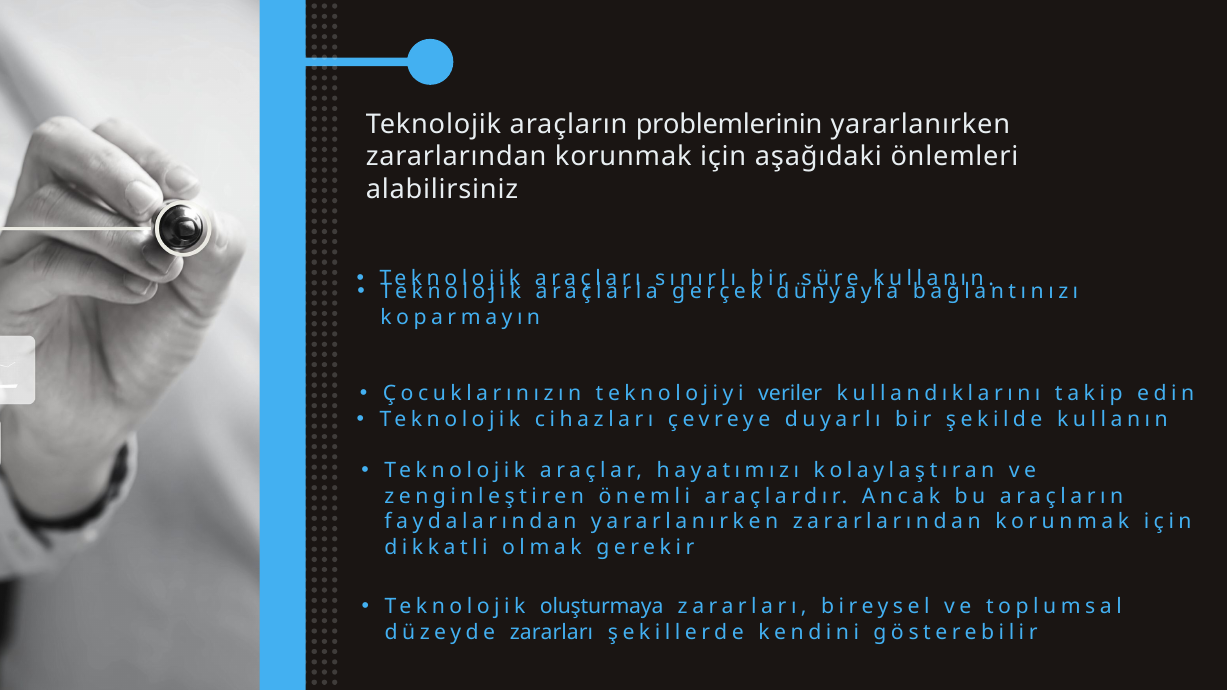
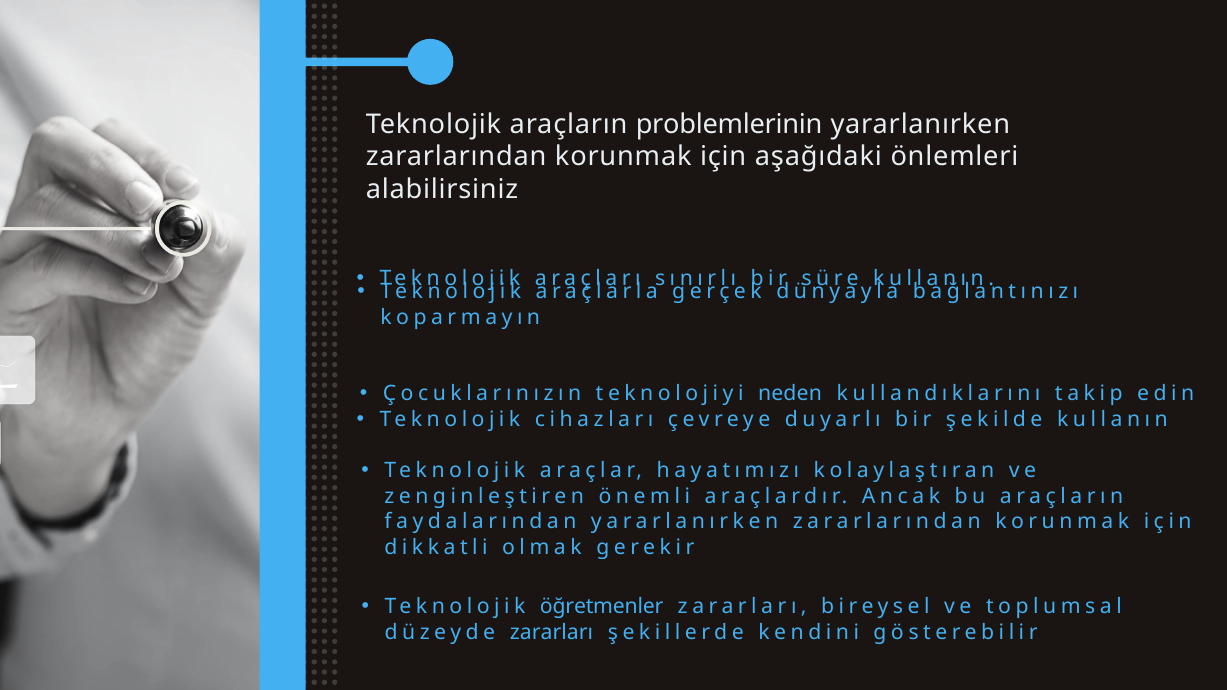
veriler: veriler -> neden
oluşturmaya: oluşturmaya -> öğretmenler
